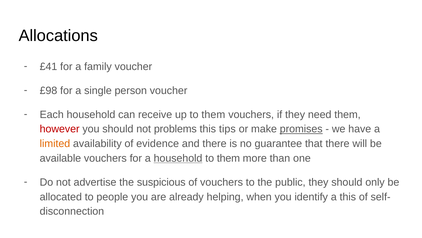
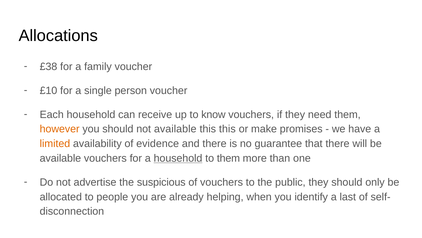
£41: £41 -> £38
£98: £98 -> £10
up to them: them -> know
however colour: red -> orange
not problems: problems -> available
this tips: tips -> this
promises underline: present -> none
a this: this -> last
